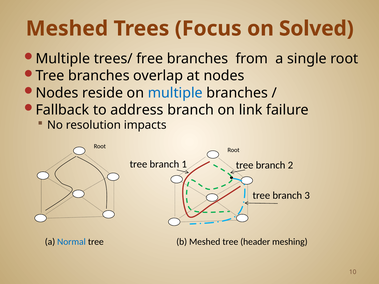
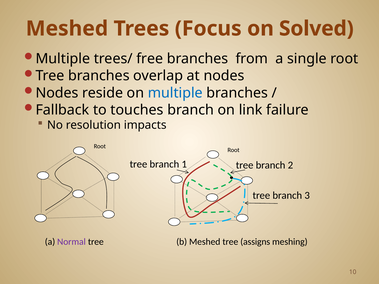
address: address -> touches
Normal colour: blue -> purple
header: header -> assigns
